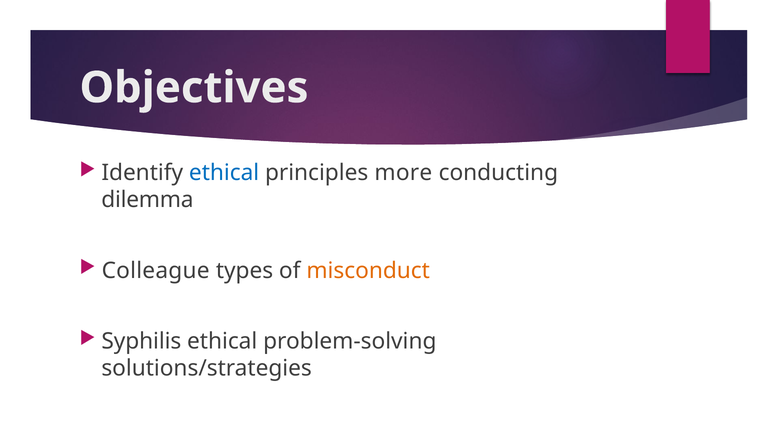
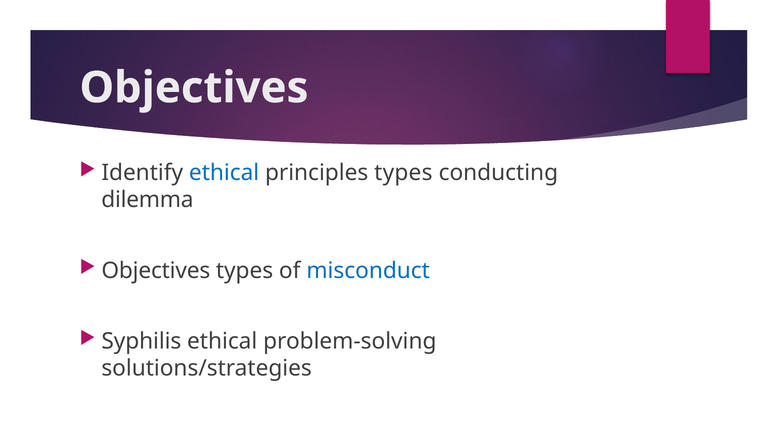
principles more: more -> types
Colleague at (156, 270): Colleague -> Objectives
misconduct colour: orange -> blue
